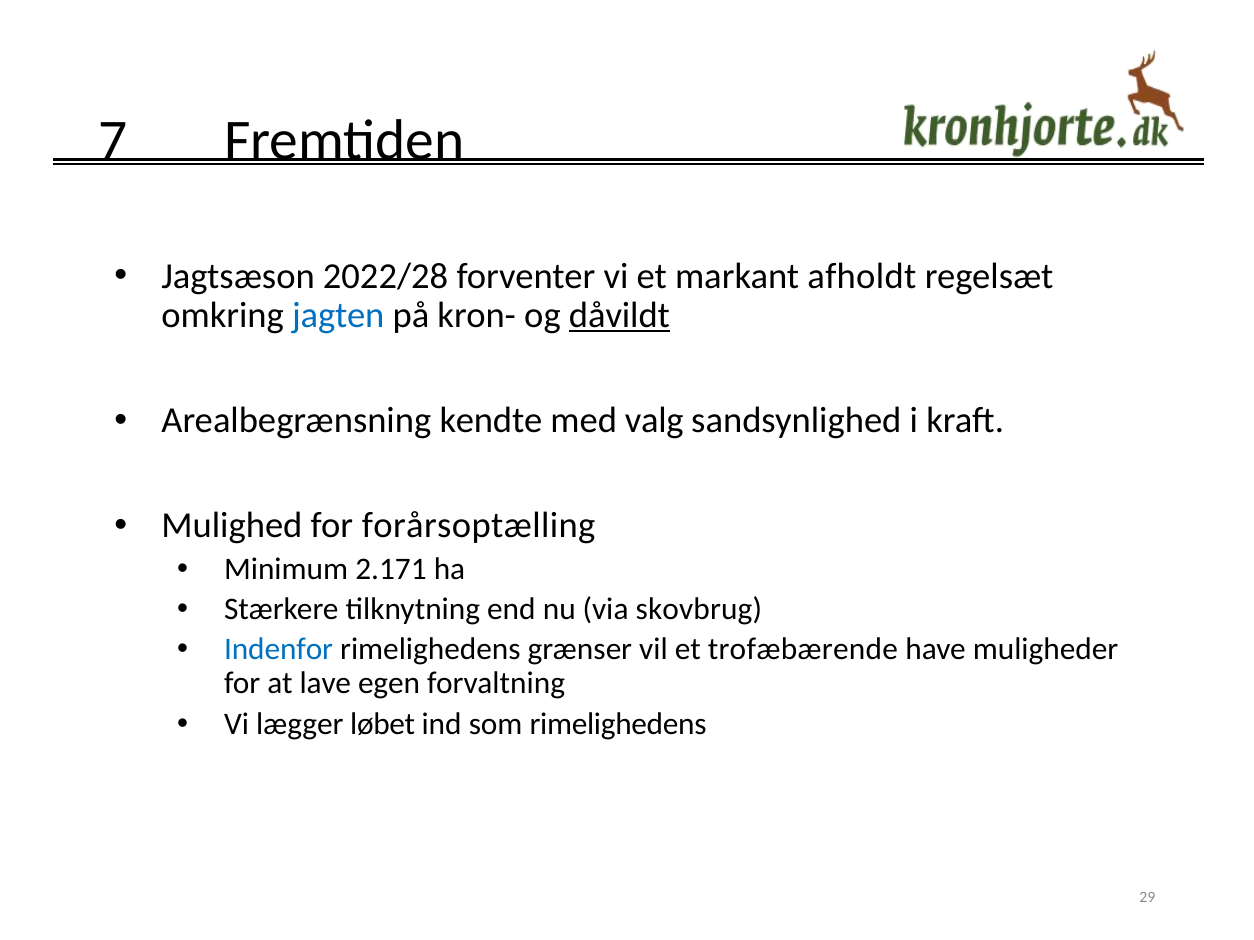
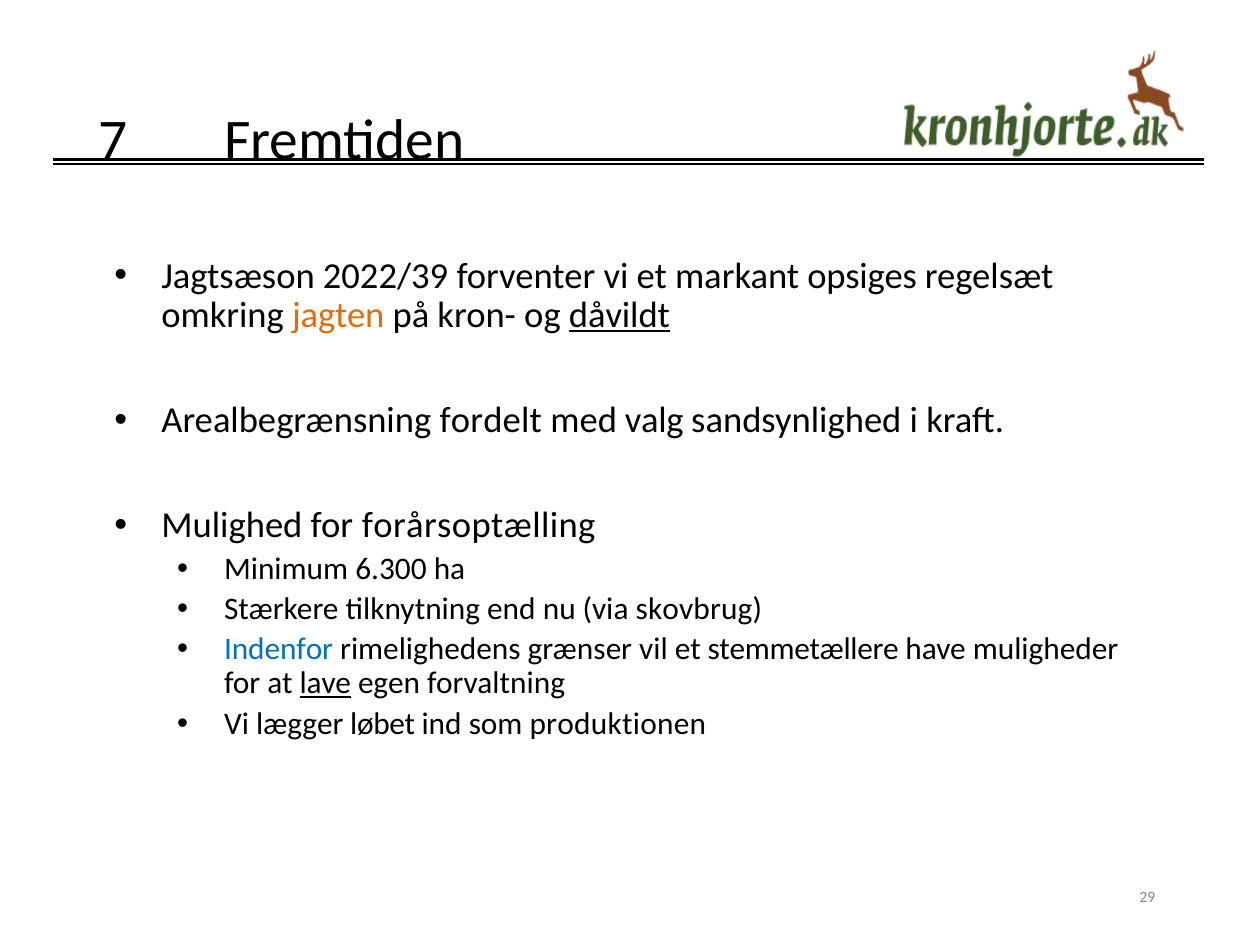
2022/28: 2022/28 -> 2022/39
afholdt: afholdt -> opsiges
jagten colour: blue -> orange
kendte: kendte -> fordelt
2.171: 2.171 -> 6.300
trofæbærende: trofæbærende -> stemmetællere
lave underline: none -> present
som rimelighedens: rimelighedens -> produktionen
